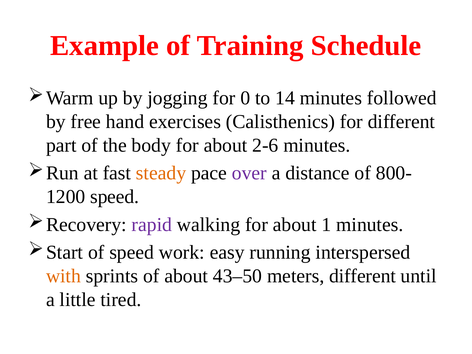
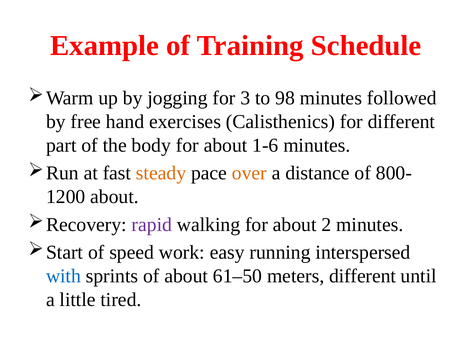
0: 0 -> 3
14: 14 -> 98
2-6: 2-6 -> 1-6
over colour: purple -> orange
speed at (115, 197): speed -> about
1: 1 -> 2
with colour: orange -> blue
43–50: 43–50 -> 61–50
